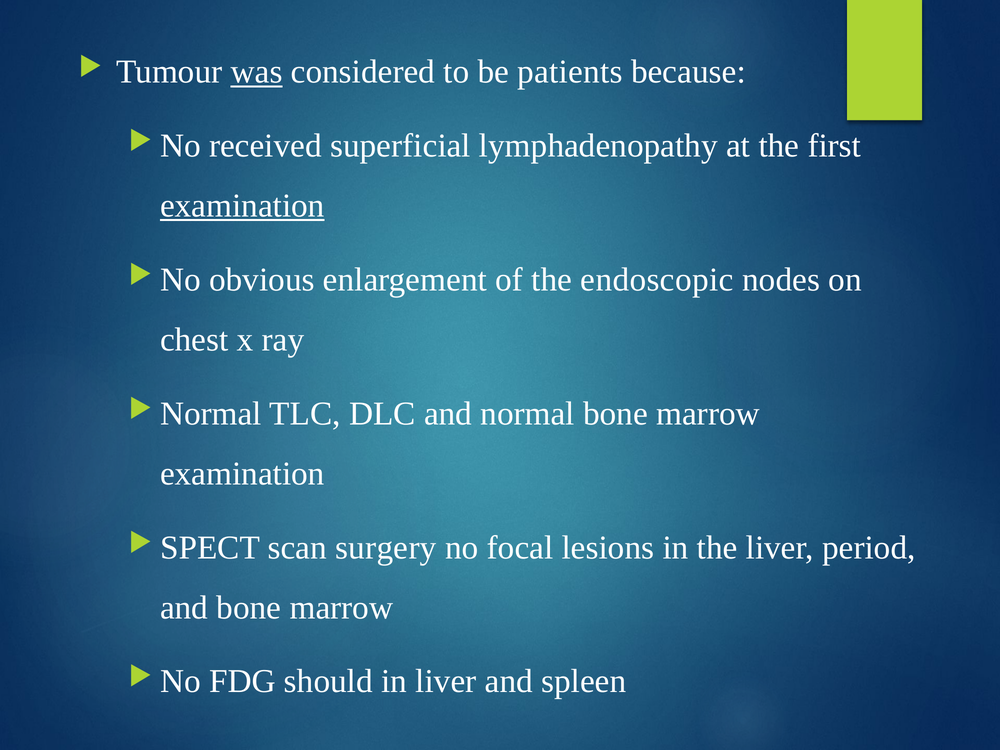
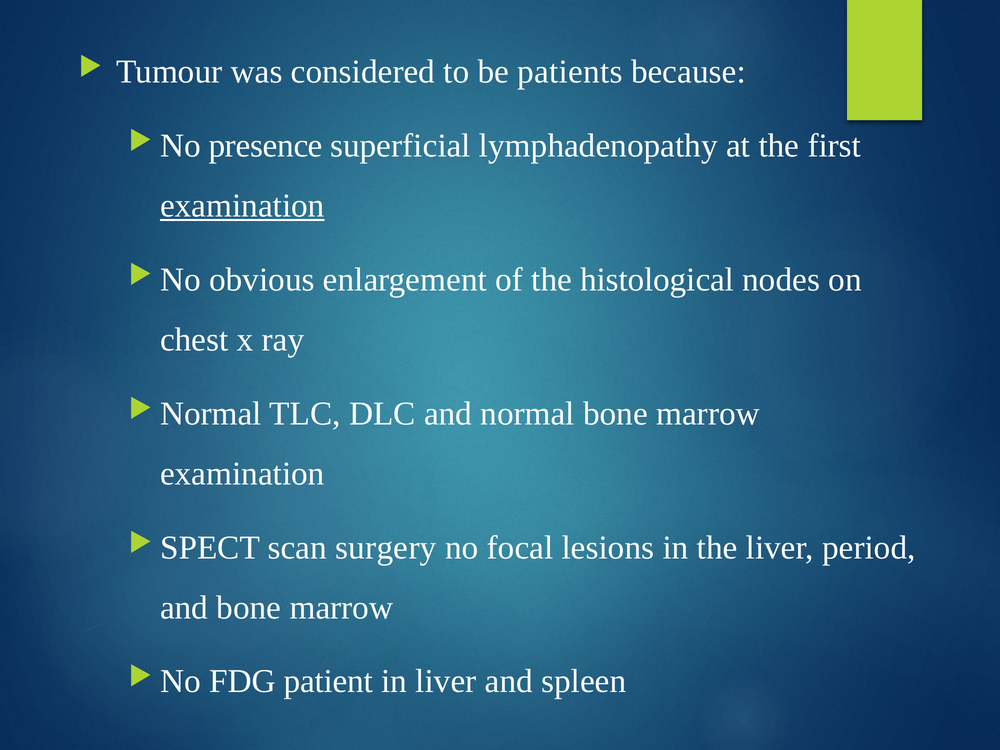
was underline: present -> none
received: received -> presence
endoscopic: endoscopic -> histological
should: should -> patient
